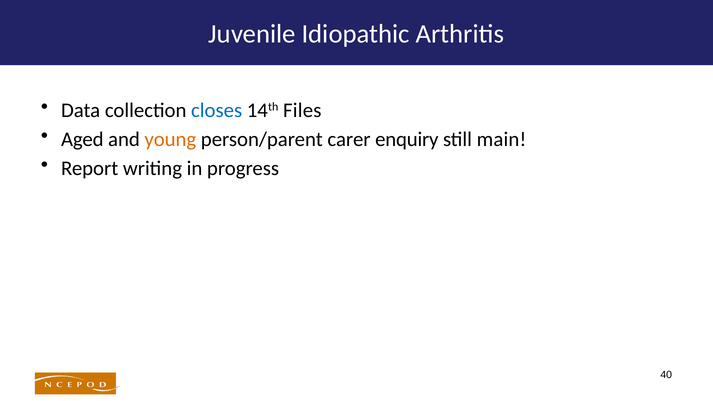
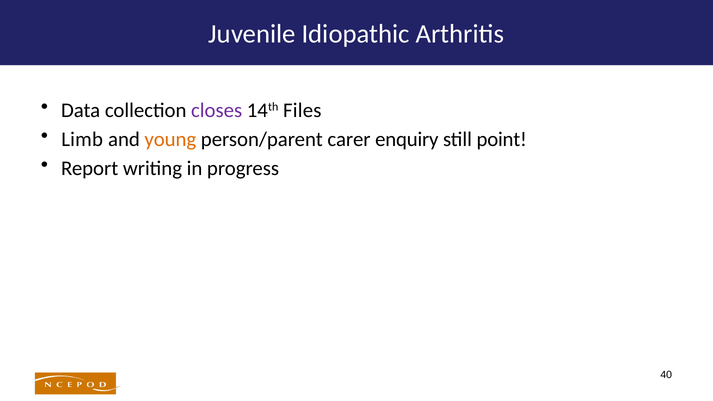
closes colour: blue -> purple
Aged: Aged -> Limb
main: main -> point
